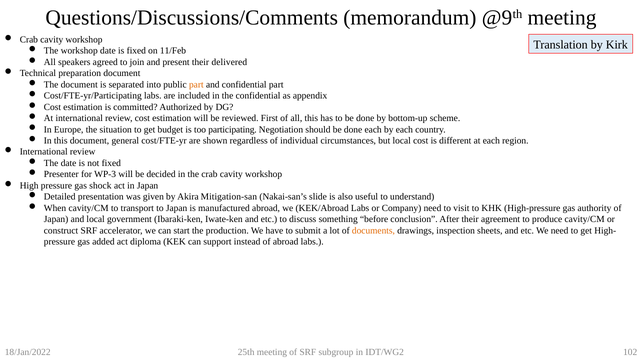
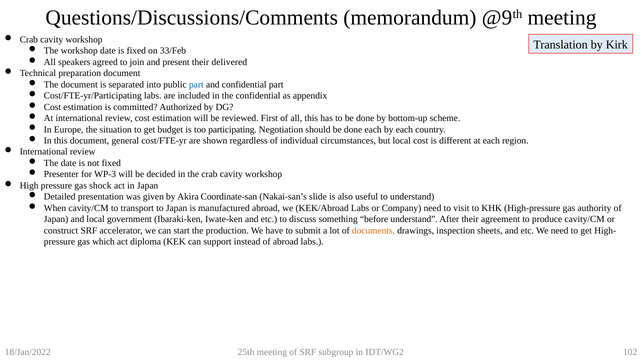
11/Feb: 11/Feb -> 33/Feb
part at (196, 85) colour: orange -> blue
Mitigation-san: Mitigation-san -> Coordinate-san
before conclusion: conclusion -> understand
added: added -> which
